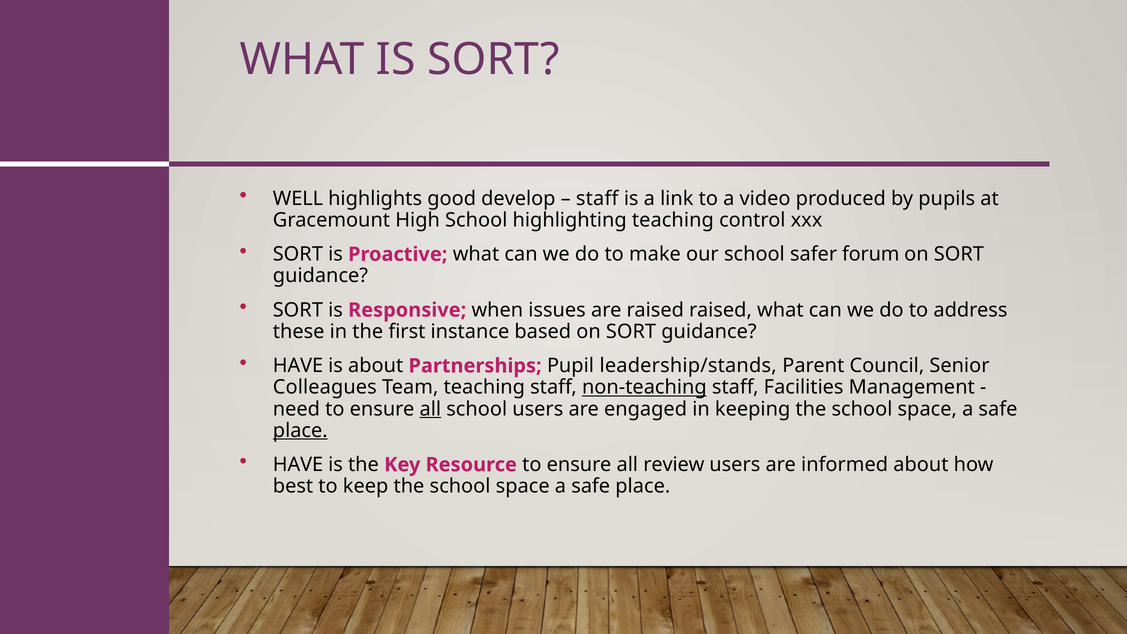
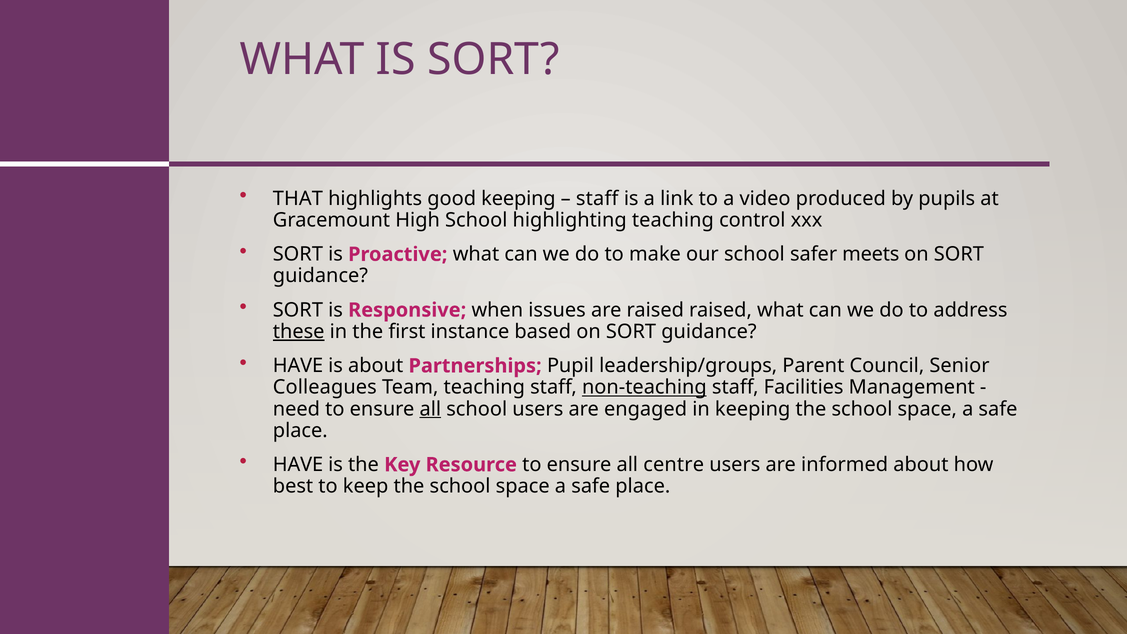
WELL: WELL -> THAT
good develop: develop -> keeping
forum: forum -> meets
these underline: none -> present
leadership/stands: leadership/stands -> leadership/groups
place at (300, 430) underline: present -> none
review: review -> centre
